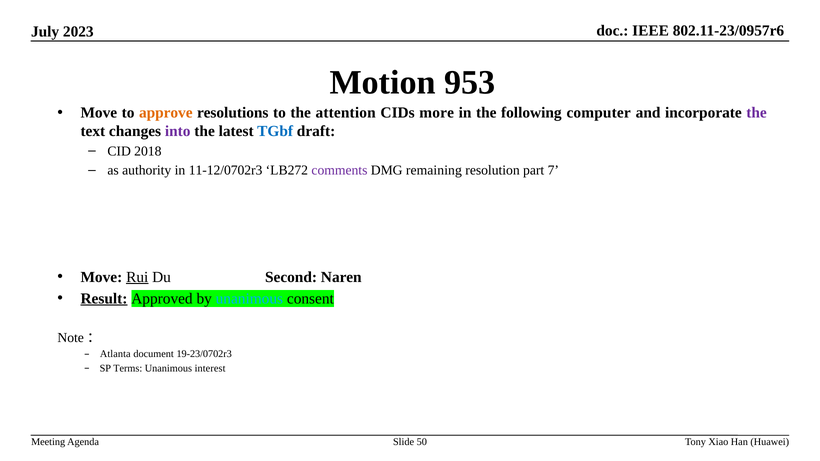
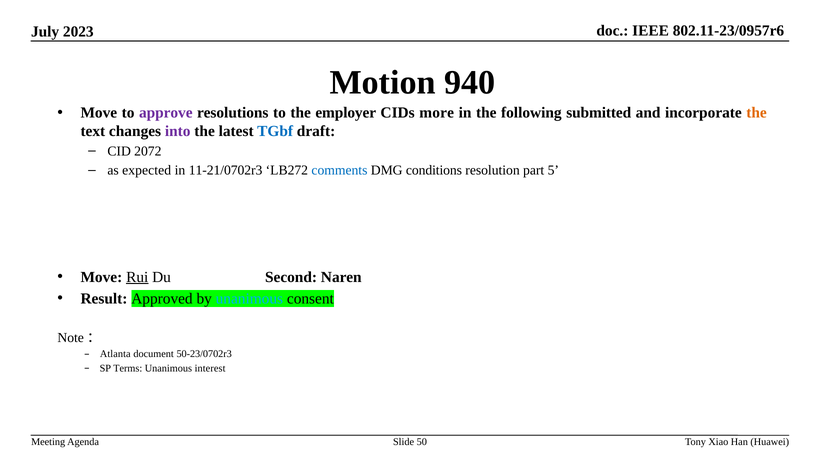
953: 953 -> 940
approve colour: orange -> purple
attention: attention -> employer
computer: computer -> submitted
the at (757, 113) colour: purple -> orange
2018: 2018 -> 2072
authority: authority -> expected
11-12/0702r3: 11-12/0702r3 -> 11-21/0702r3
comments colour: purple -> blue
remaining: remaining -> conditions
7: 7 -> 5
Result underline: present -> none
19-23/0702r3: 19-23/0702r3 -> 50-23/0702r3
